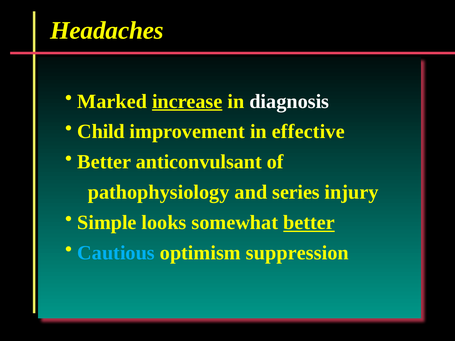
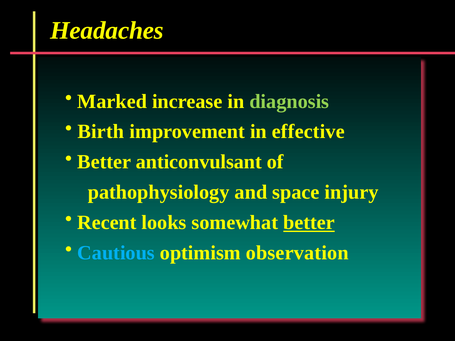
increase underline: present -> none
diagnosis colour: white -> light green
Child: Child -> Birth
series: series -> space
Simple: Simple -> Recent
suppression: suppression -> observation
